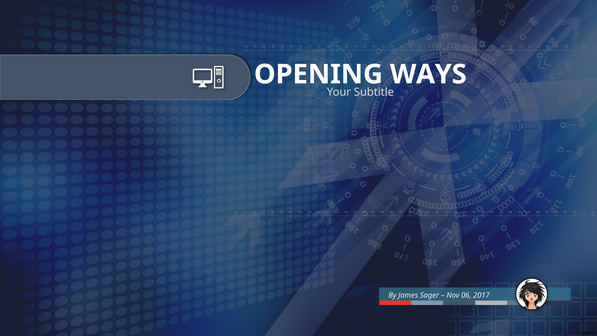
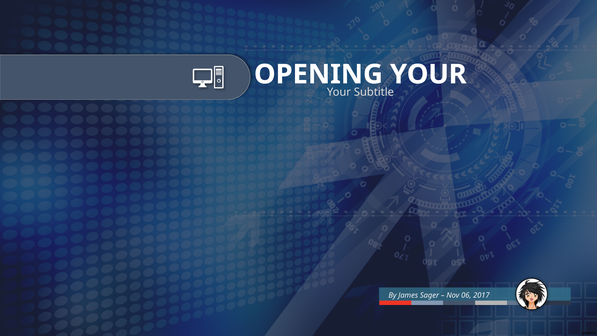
WAYS at (428, 74): WAYS -> YOUR
